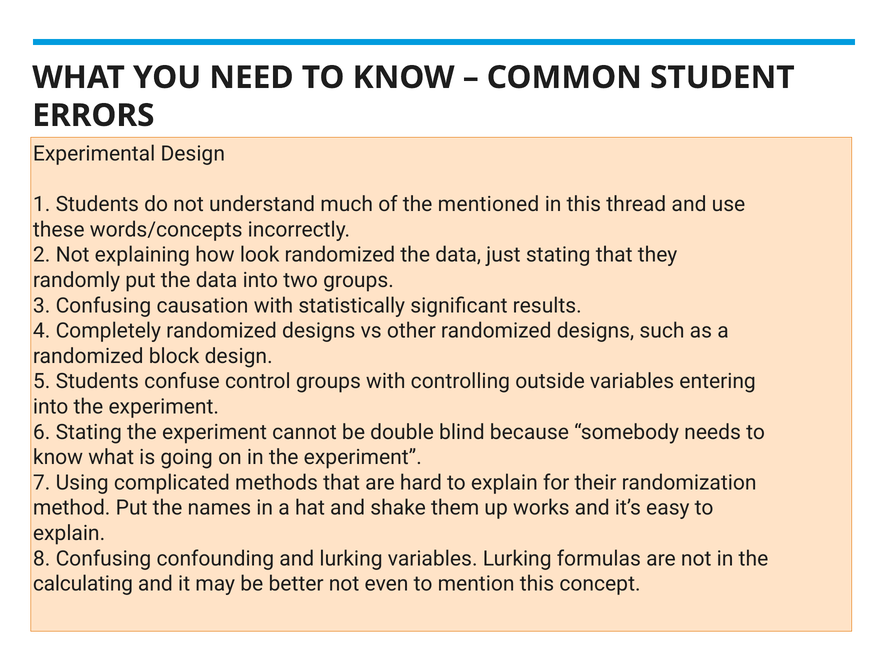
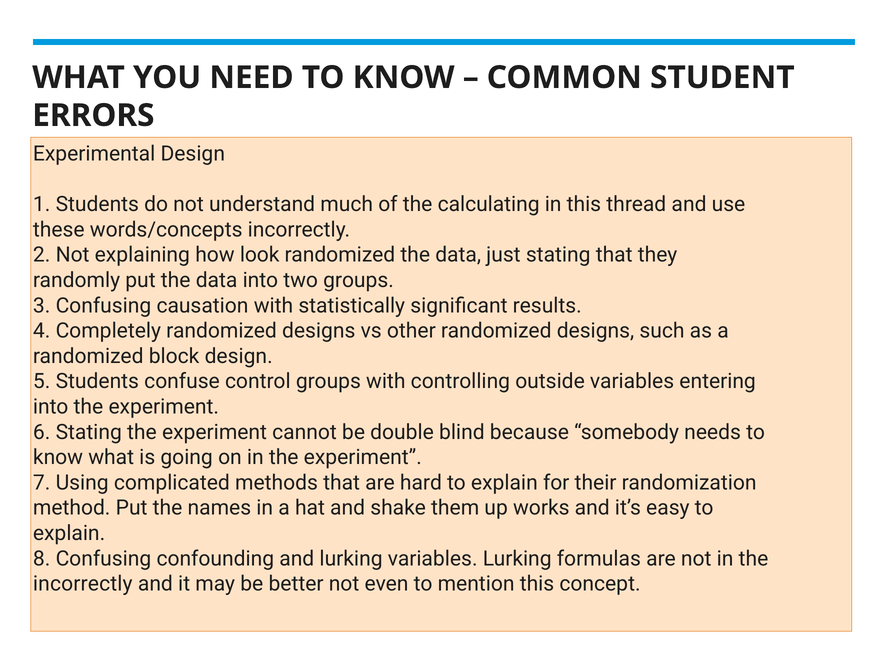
mentioned: mentioned -> calculating
calculating at (83, 584): calculating -> incorrectly
